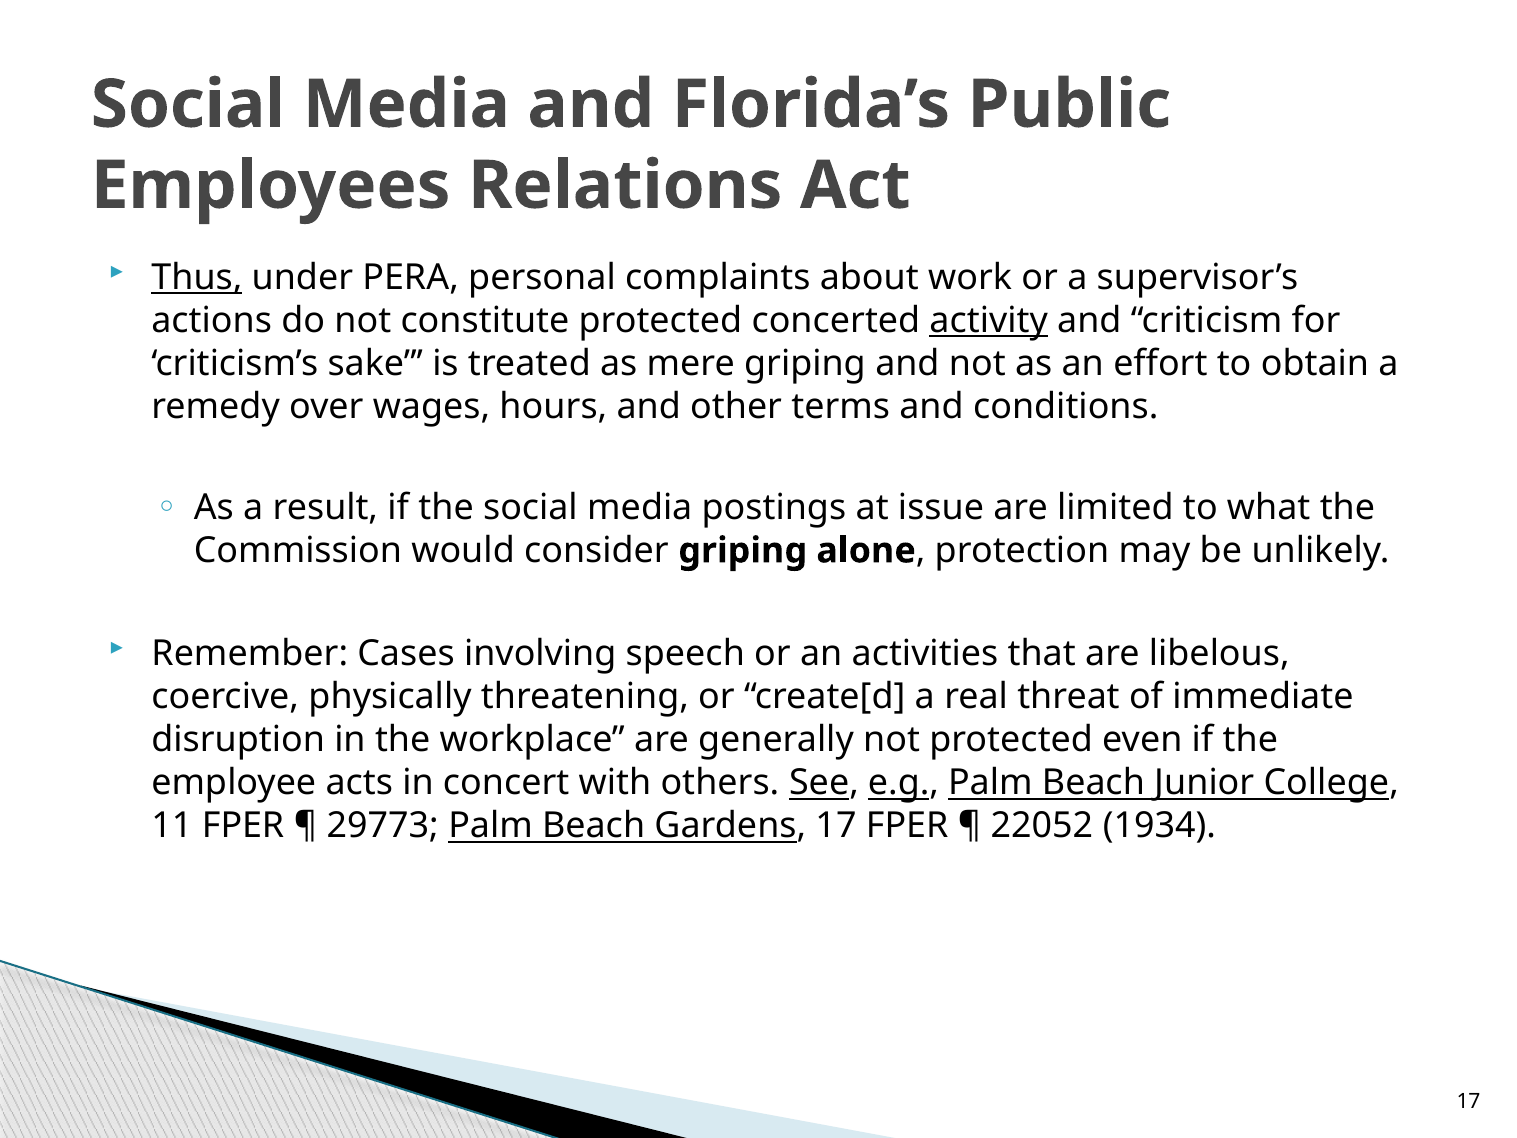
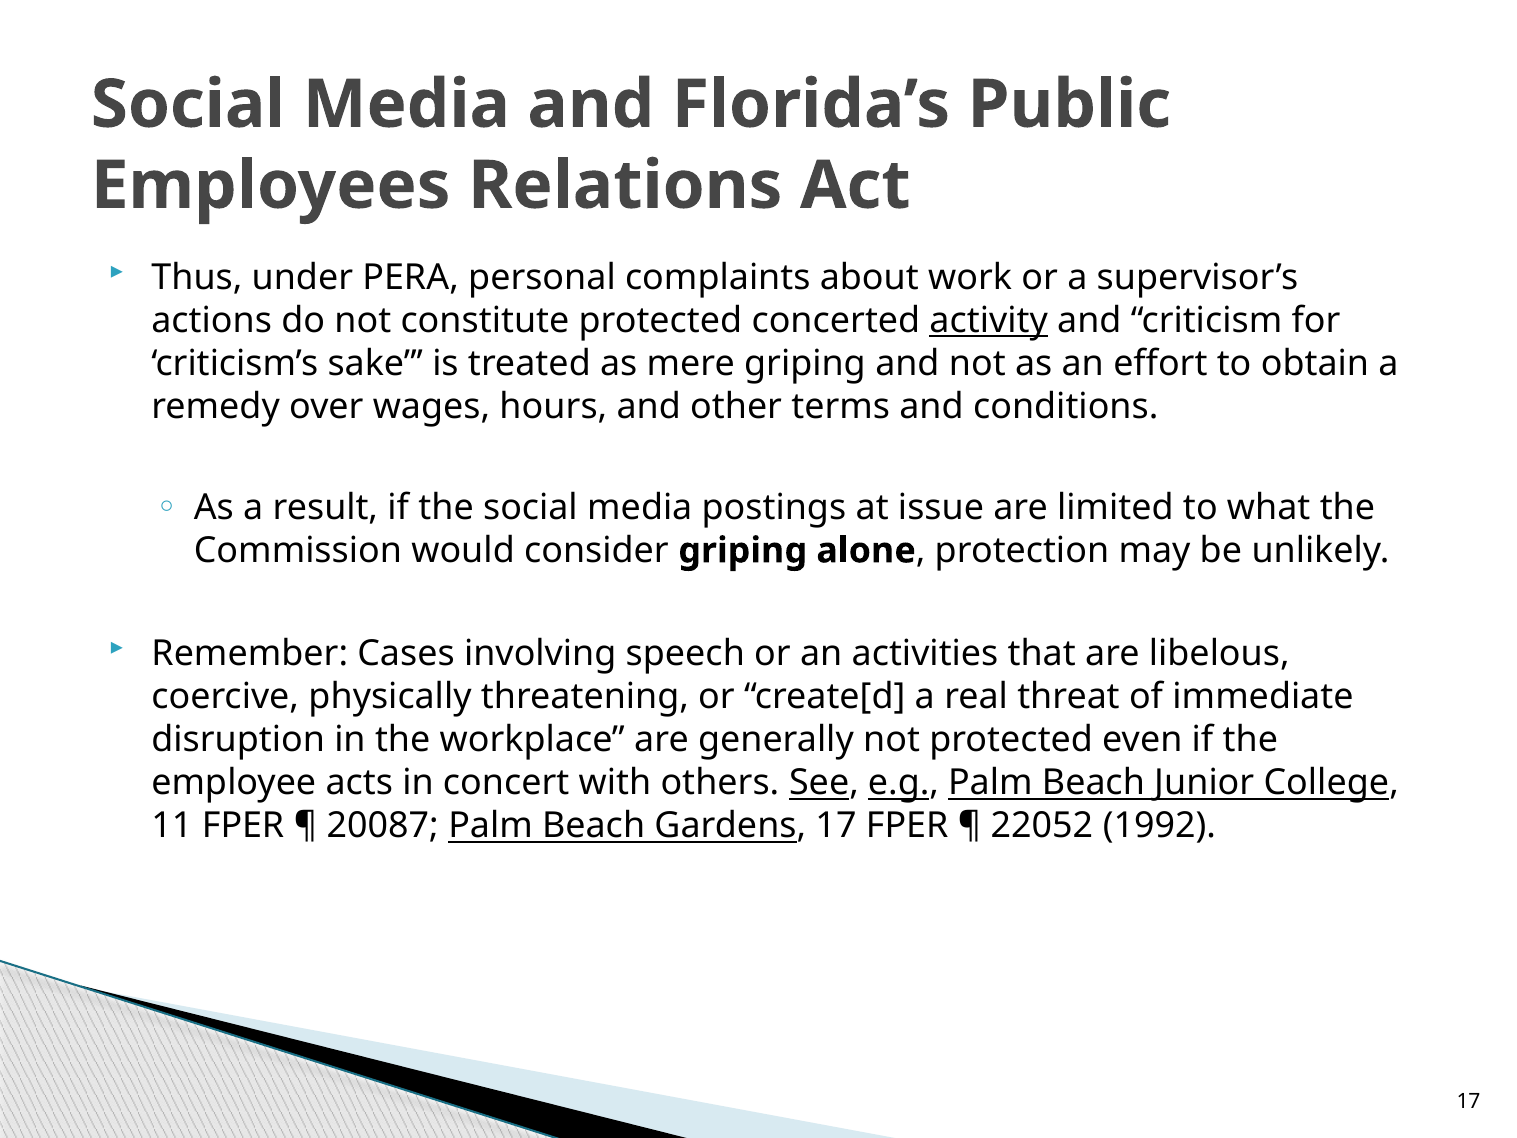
Thus underline: present -> none
29773: 29773 -> 20087
1934: 1934 -> 1992
